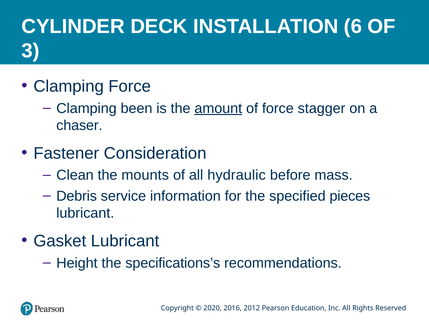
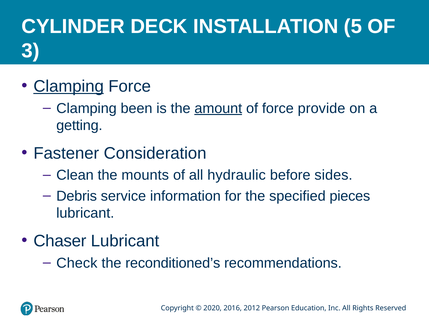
6: 6 -> 5
Clamping at (69, 86) underline: none -> present
stagger: stagger -> provide
chaser: chaser -> getting
mass: mass -> sides
Gasket: Gasket -> Chaser
Height: Height -> Check
specifications’s: specifications’s -> reconditioned’s
